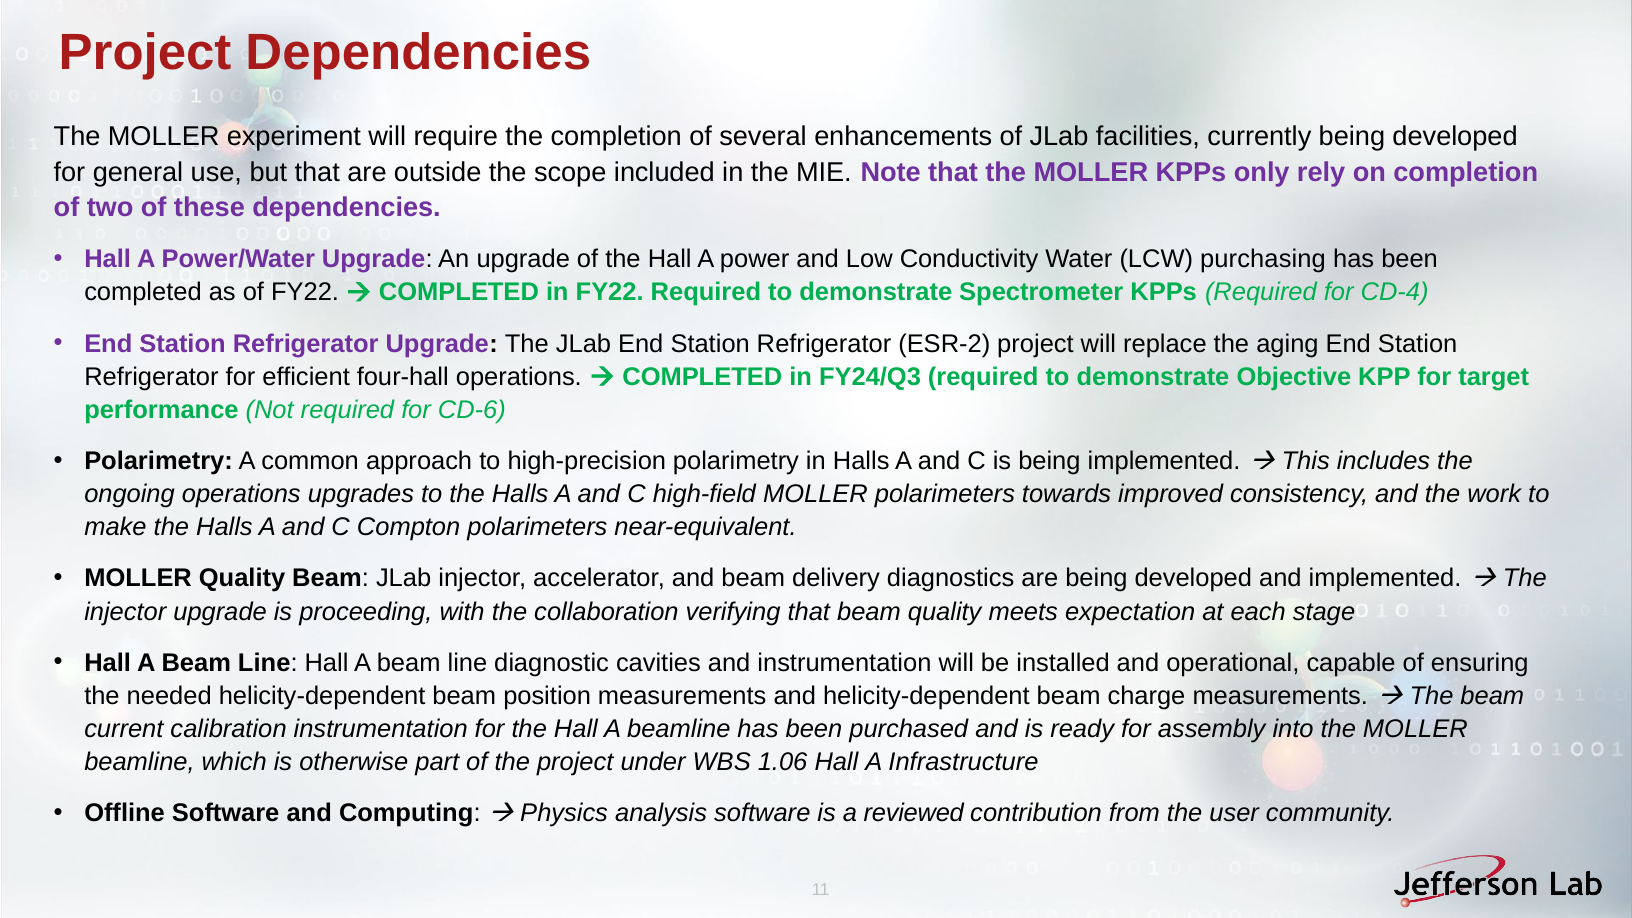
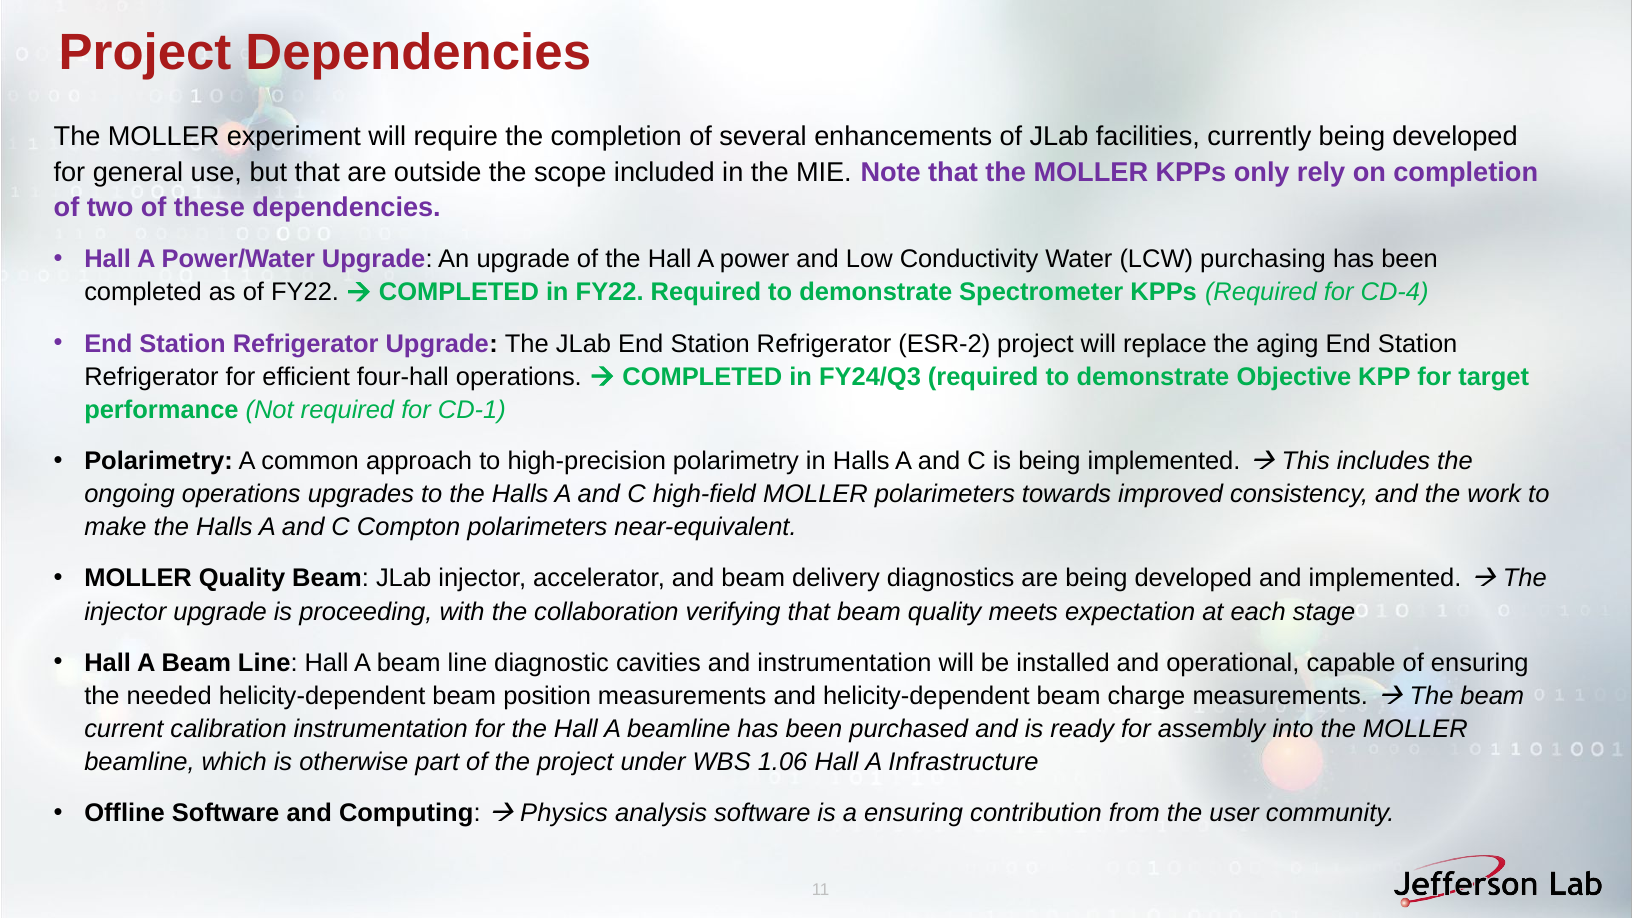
CD-6: CD-6 -> CD-1
a reviewed: reviewed -> ensuring
